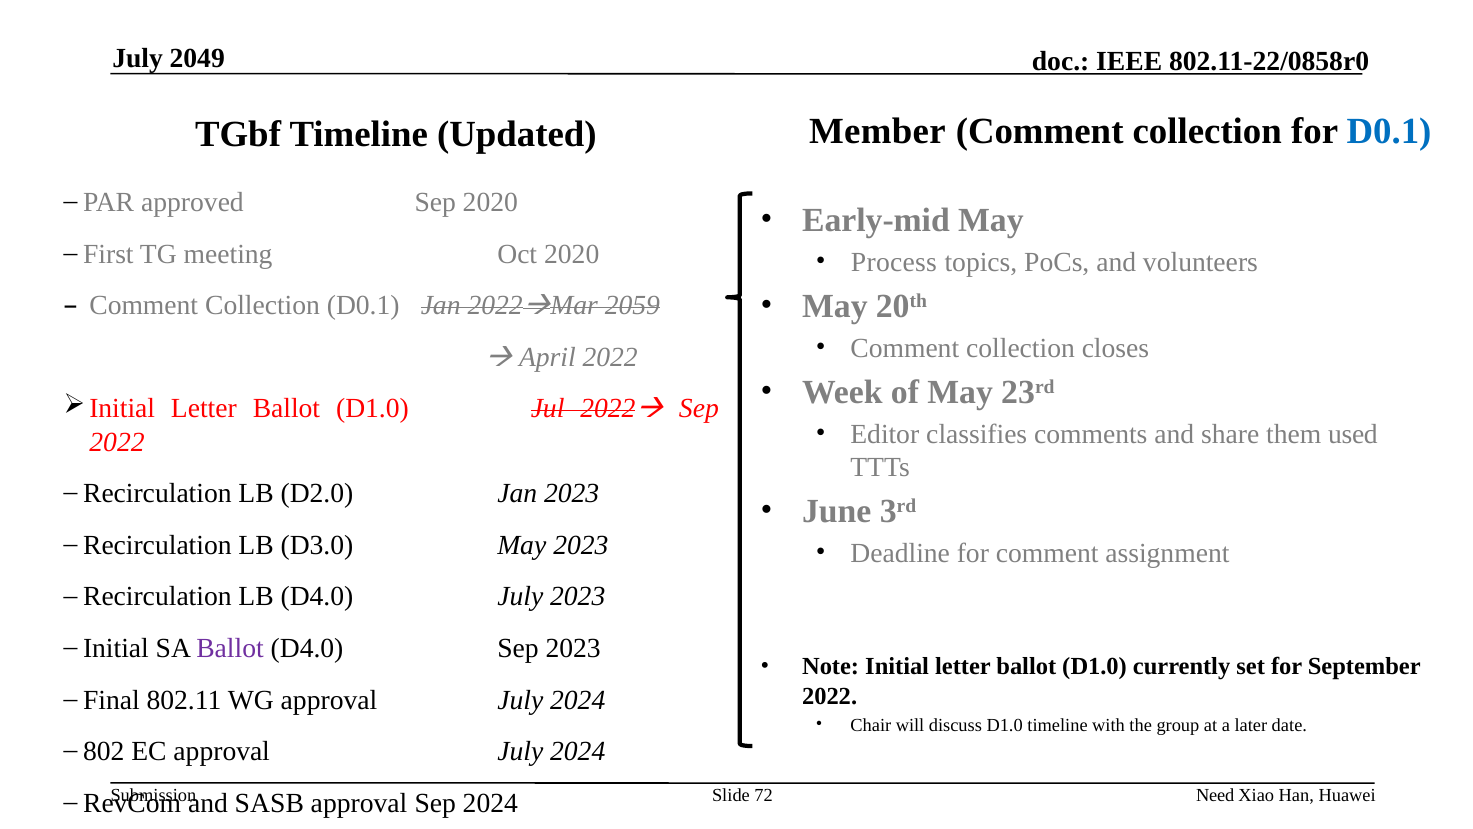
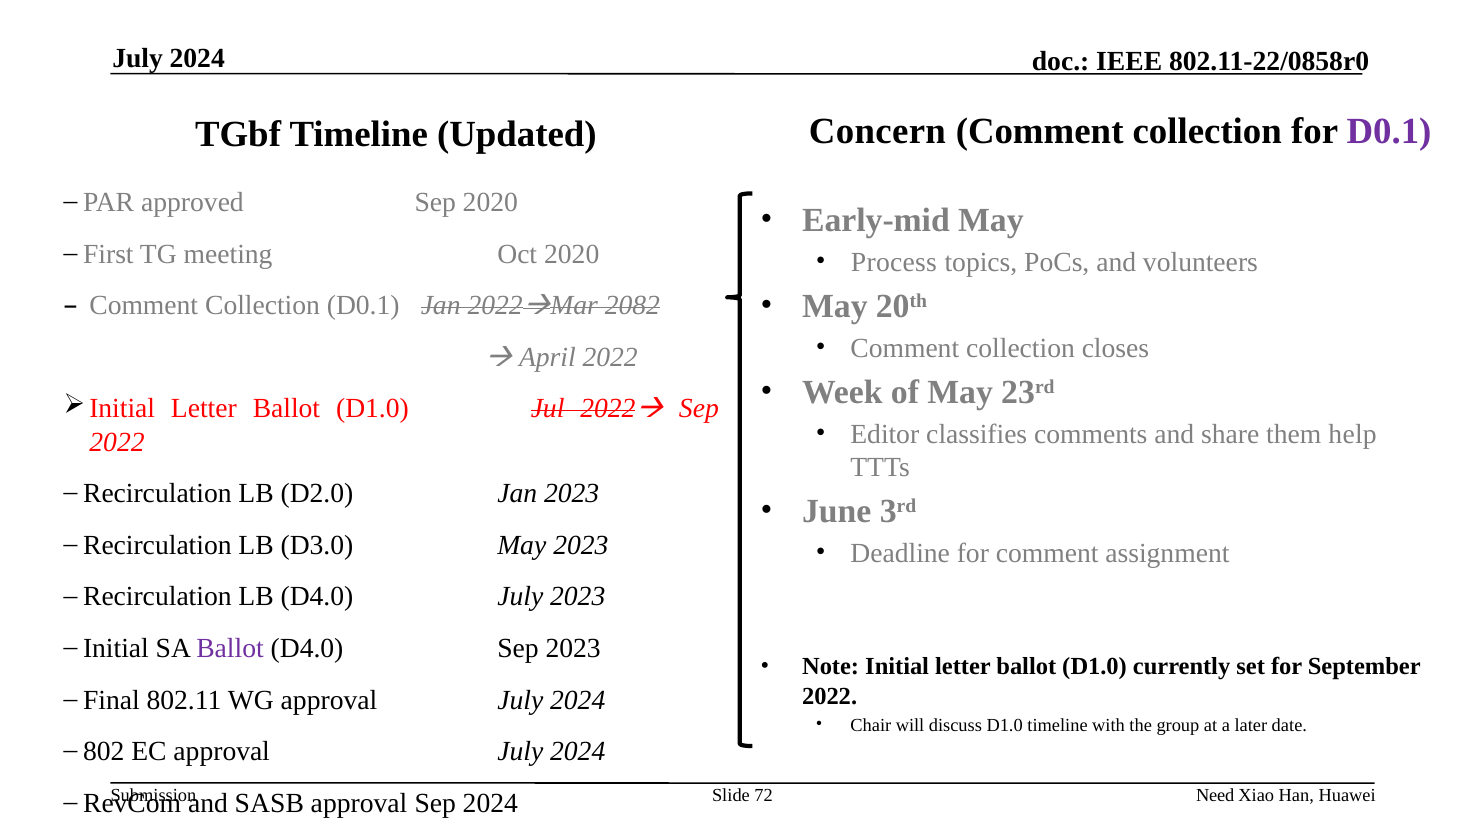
2049 at (197, 59): 2049 -> 2024
Member: Member -> Concern
D0.1 at (1389, 131) colour: blue -> purple
2059: 2059 -> 2082
used: used -> help
